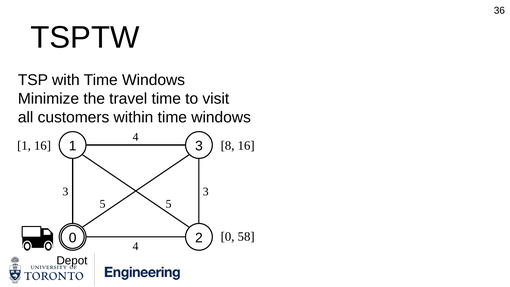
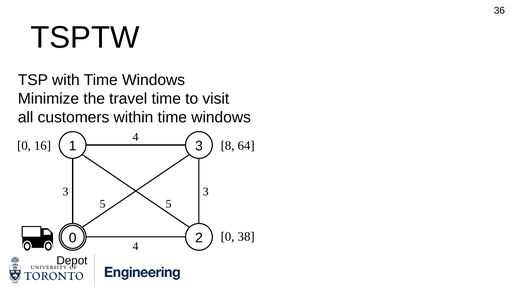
1 at (24, 146): 1 -> 0
8 16: 16 -> 64
58: 58 -> 38
